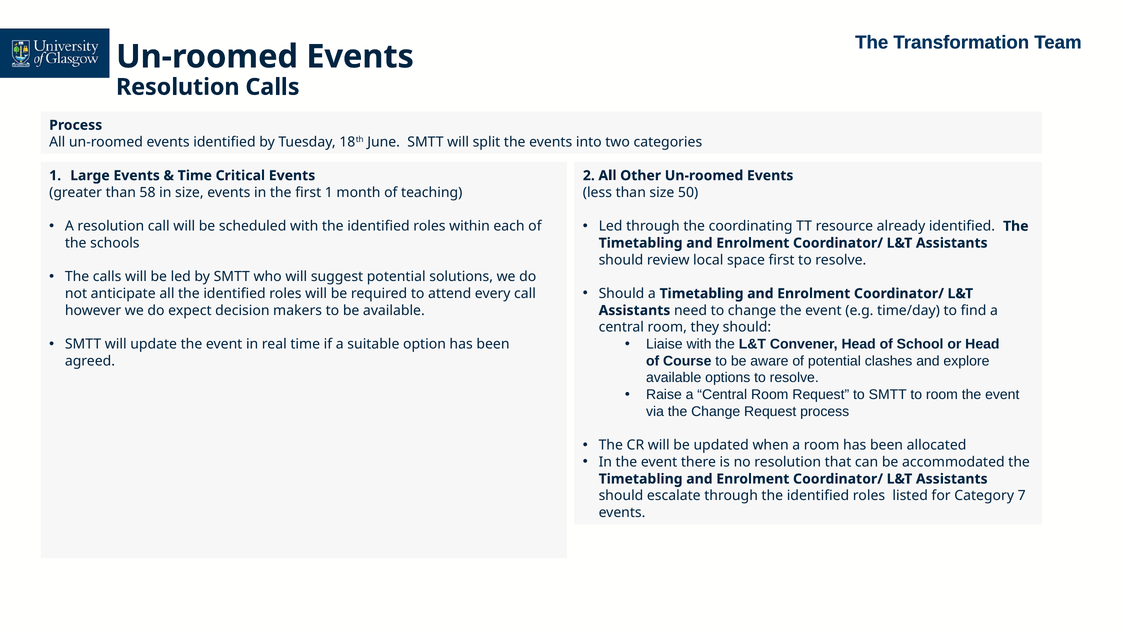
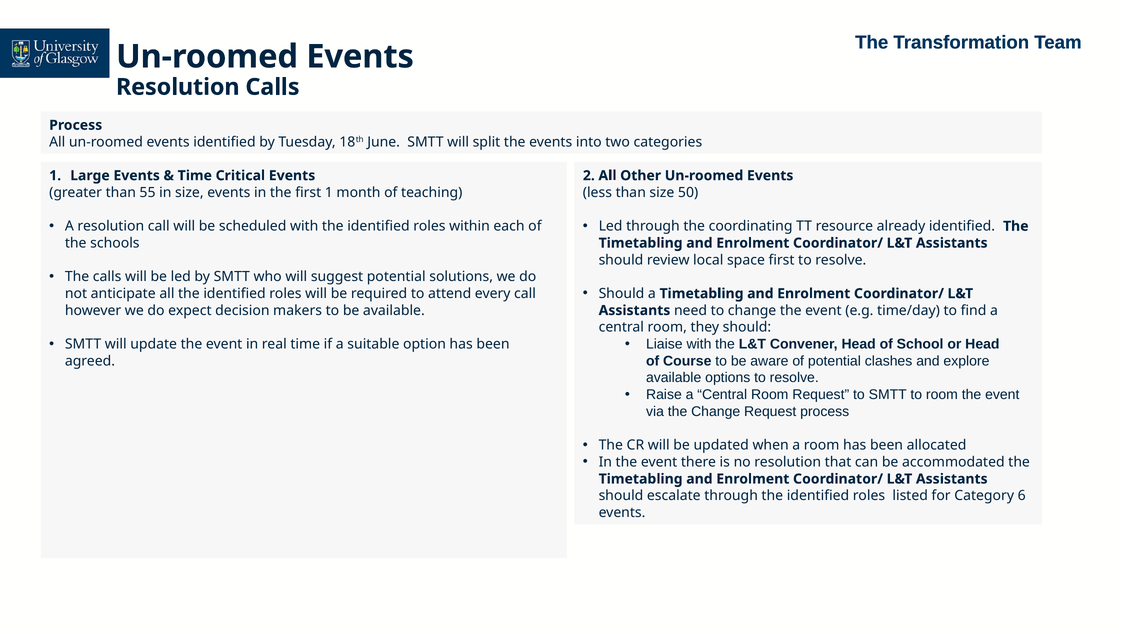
58: 58 -> 55
7: 7 -> 6
